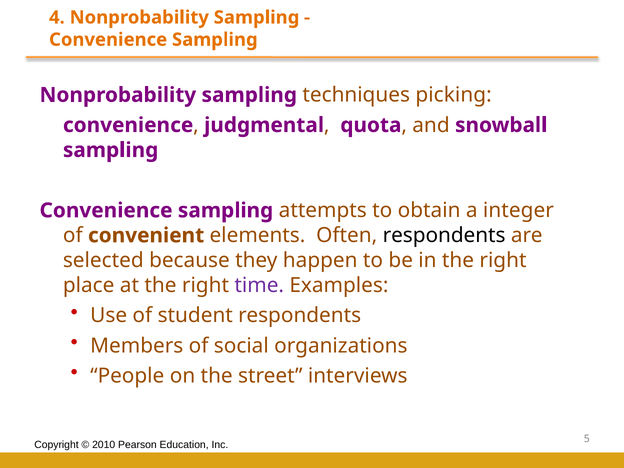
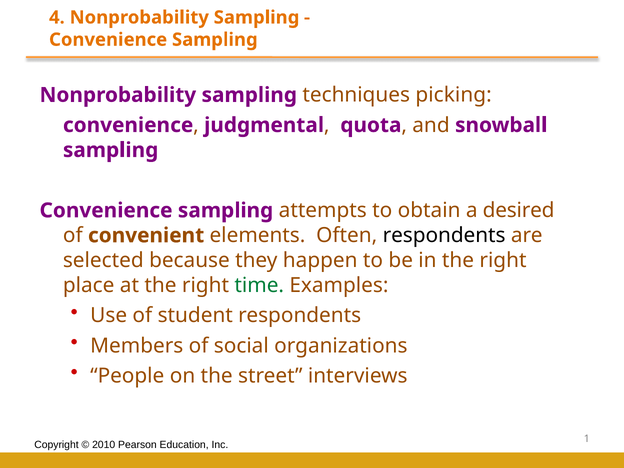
integer: integer -> desired
time colour: purple -> green
5: 5 -> 1
